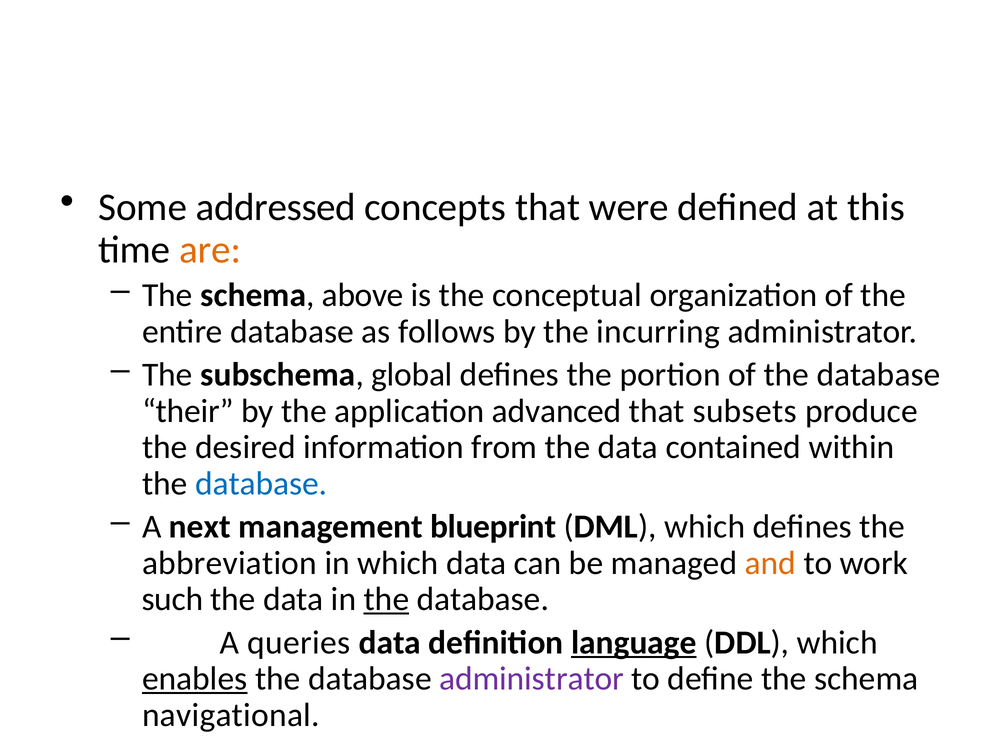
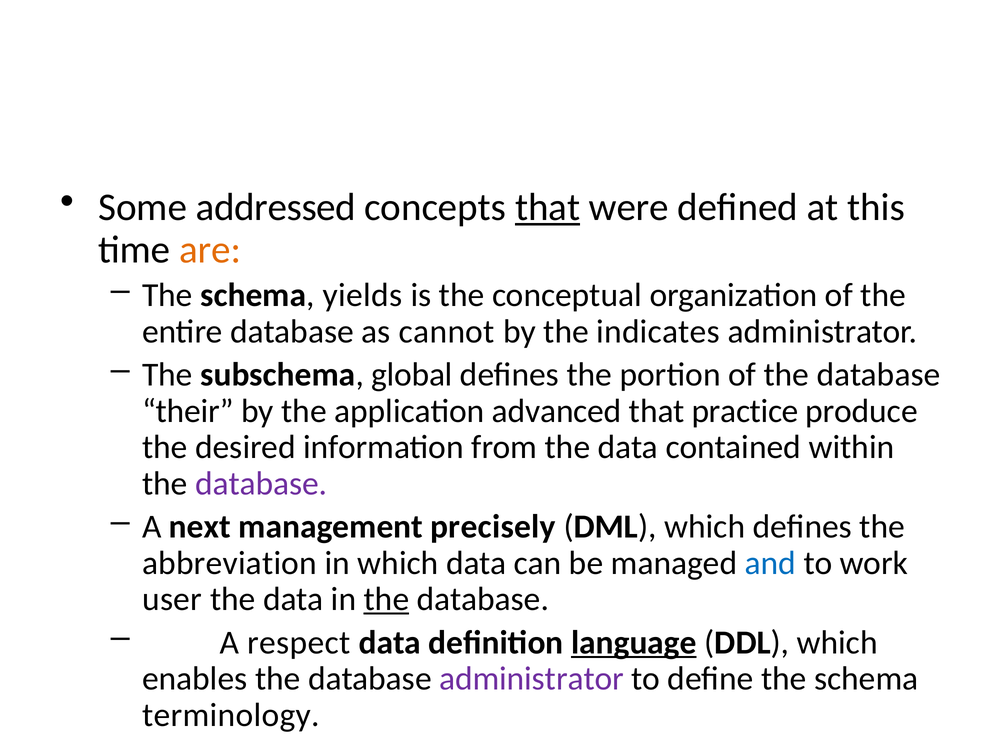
that at (548, 207) underline: none -> present
above: above -> yields
follows: follows -> cannot
incurring: incurring -> indicates
subsets: subsets -> practice
database at (261, 483) colour: blue -> purple
blueprint: blueprint -> precisely
and colour: orange -> blue
such: such -> user
queries: queries -> respect
enables underline: present -> none
navigational: navigational -> terminology
